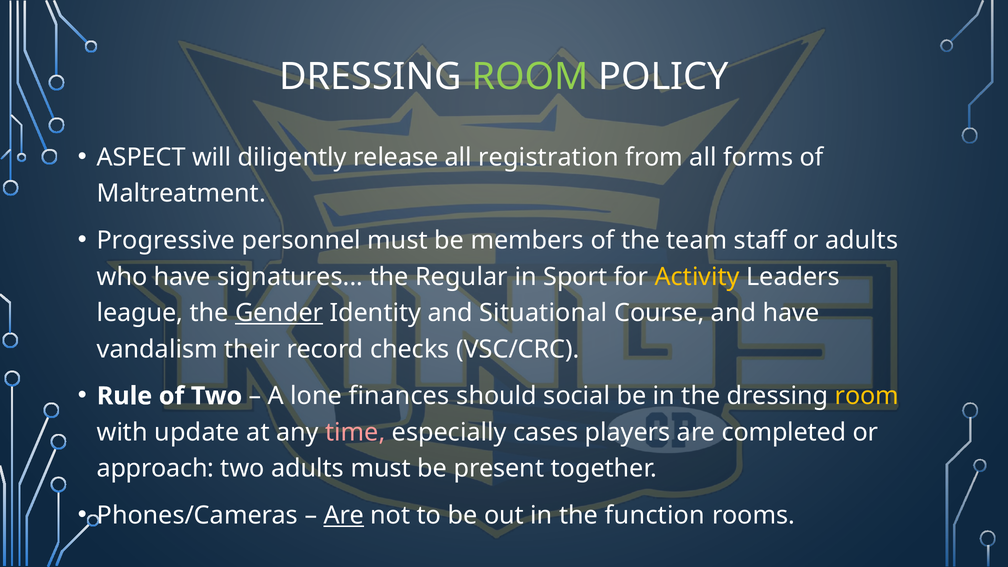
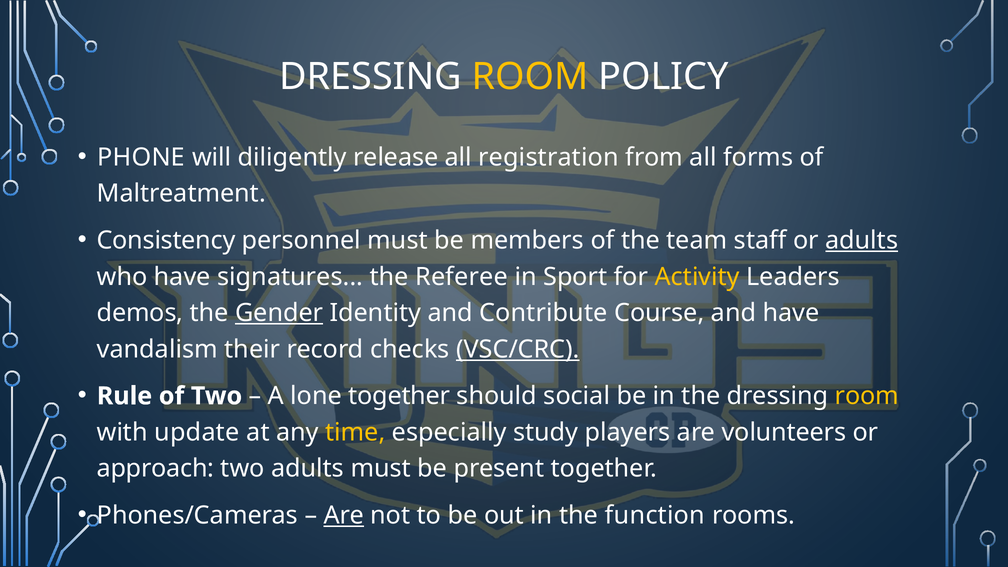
ROOM at (530, 77) colour: light green -> yellow
ASPECT: ASPECT -> PHONE
Progressive: Progressive -> Consistency
adults at (862, 240) underline: none -> present
Regular: Regular -> Referee
league: league -> demos
Situational: Situational -> Contribute
VSC/CRC underline: none -> present
lone finances: finances -> together
time colour: pink -> yellow
cases: cases -> study
completed: completed -> volunteers
